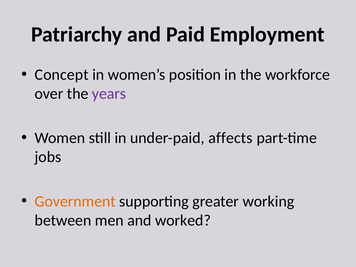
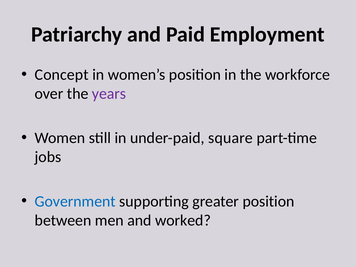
affects: affects -> square
Government colour: orange -> blue
greater working: working -> position
